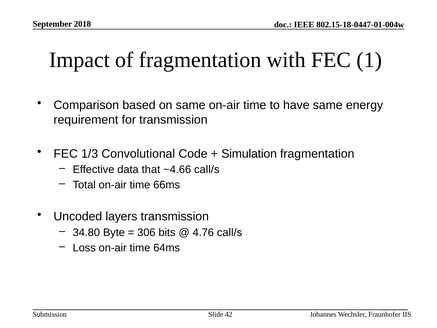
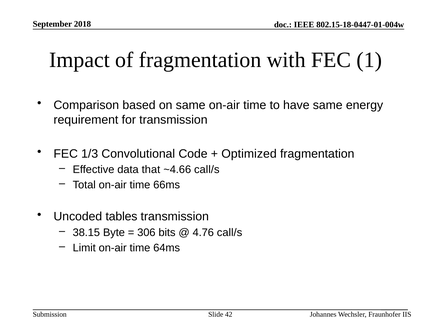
Simulation: Simulation -> Optimized
layers: layers -> tables
34.80: 34.80 -> 38.15
Loss: Loss -> Limit
